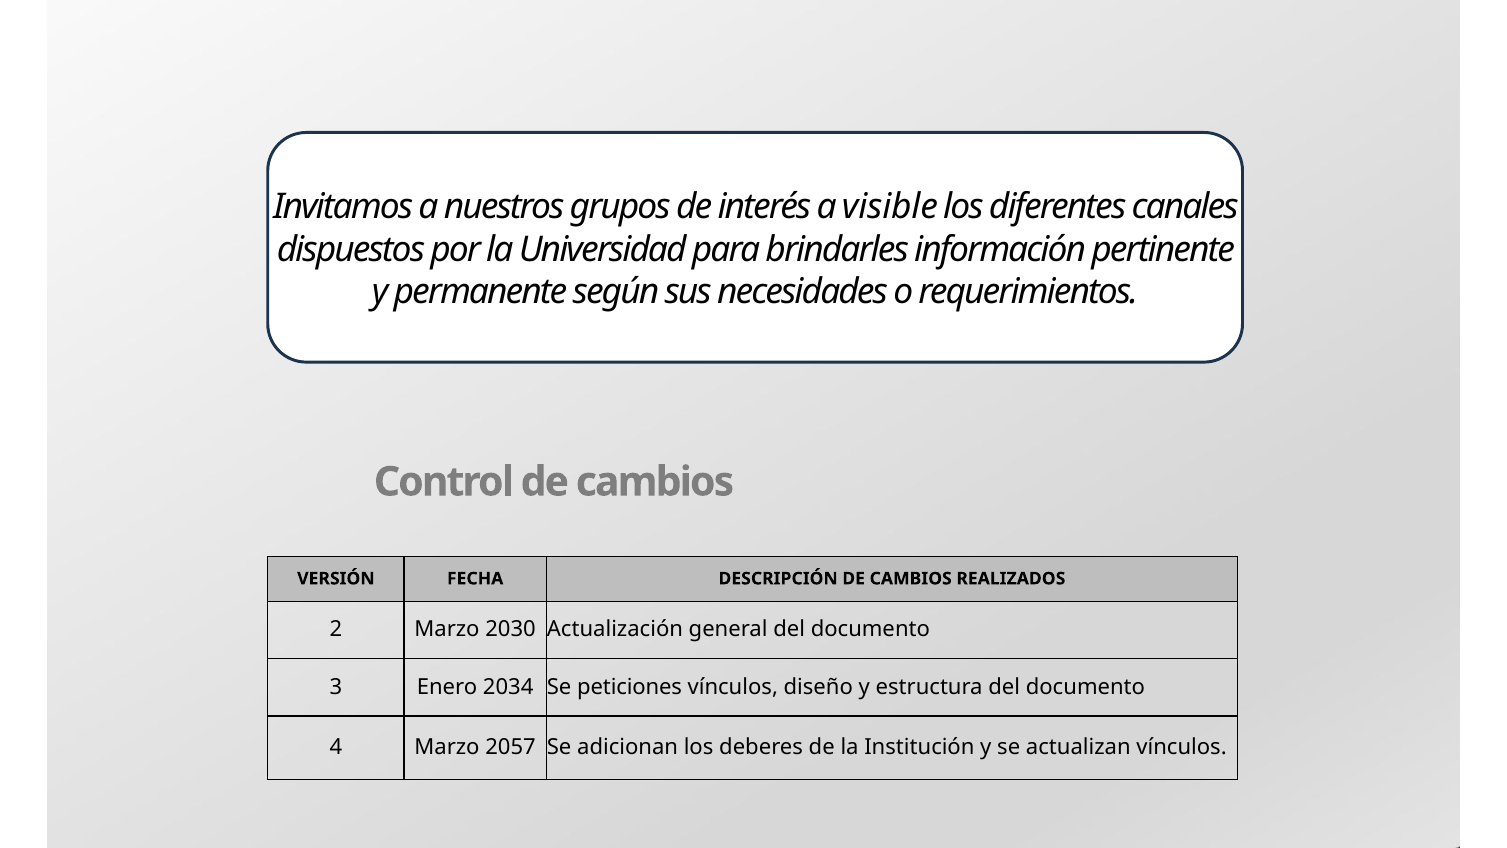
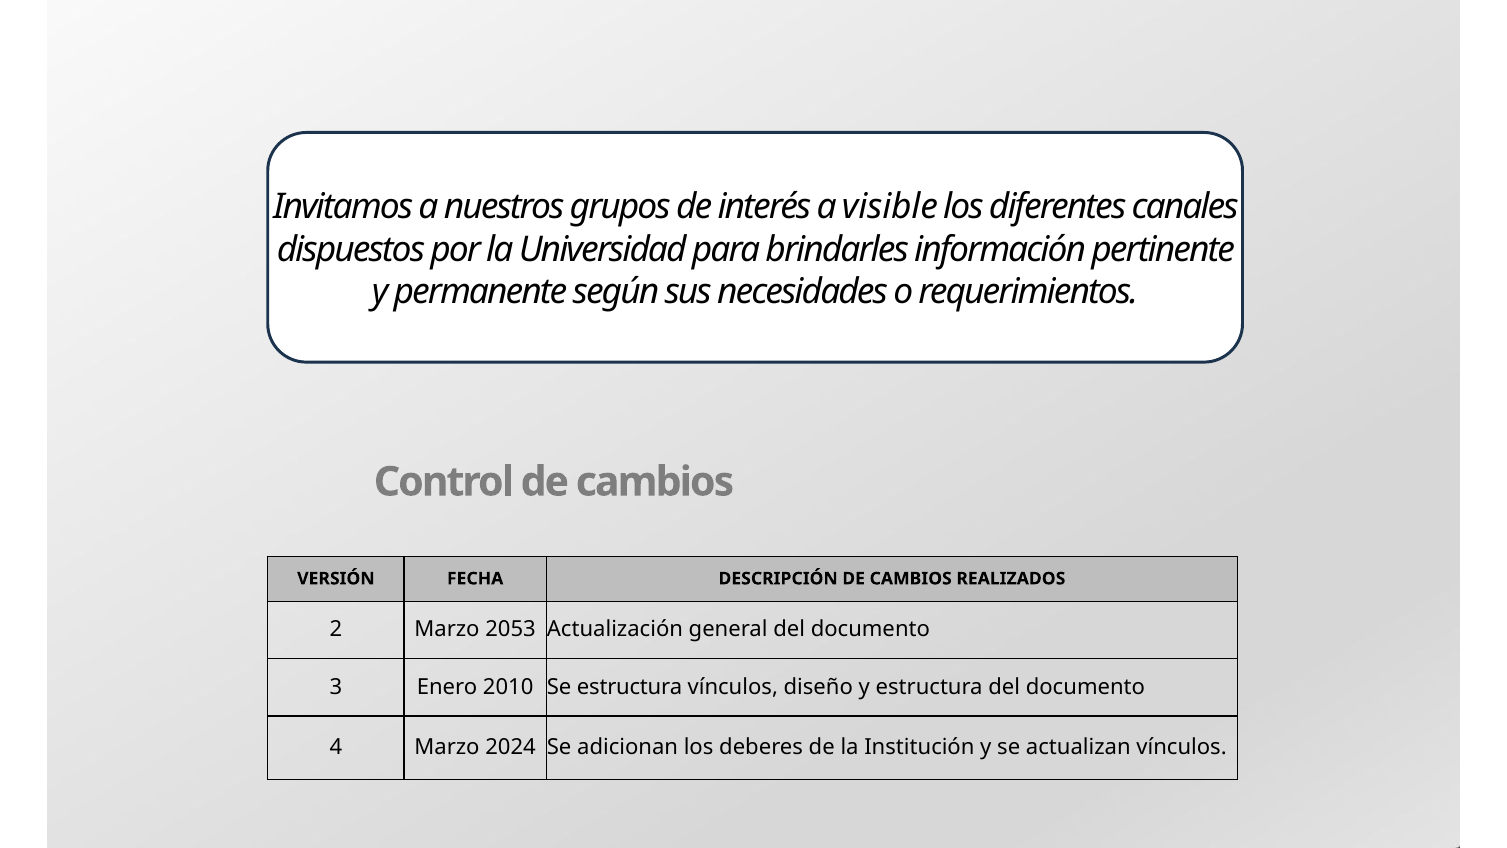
2030: 2030 -> 2053
2034: 2034 -> 2010
Se peticiones: peticiones -> estructura
2057: 2057 -> 2024
